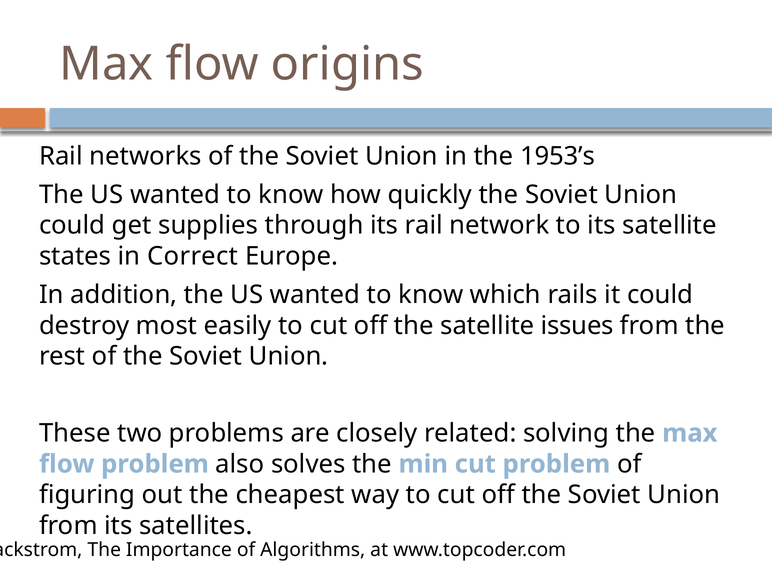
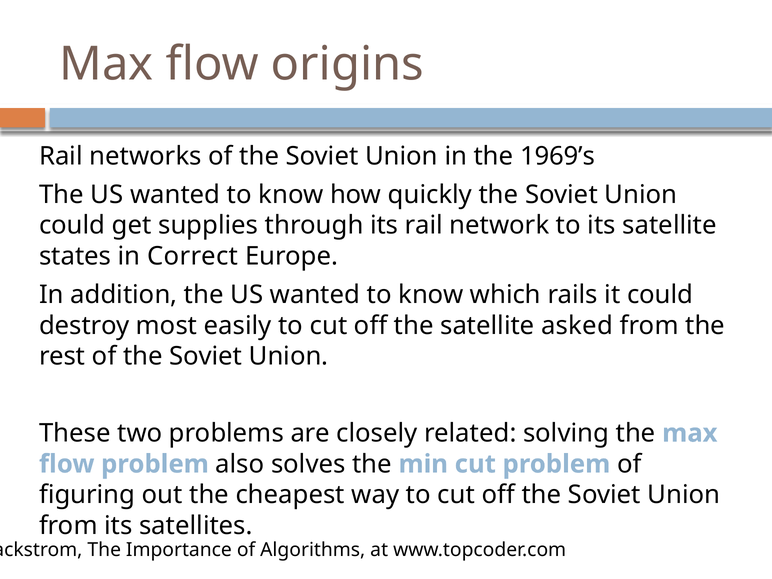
1953’s: 1953’s -> 1969’s
issues: issues -> asked
